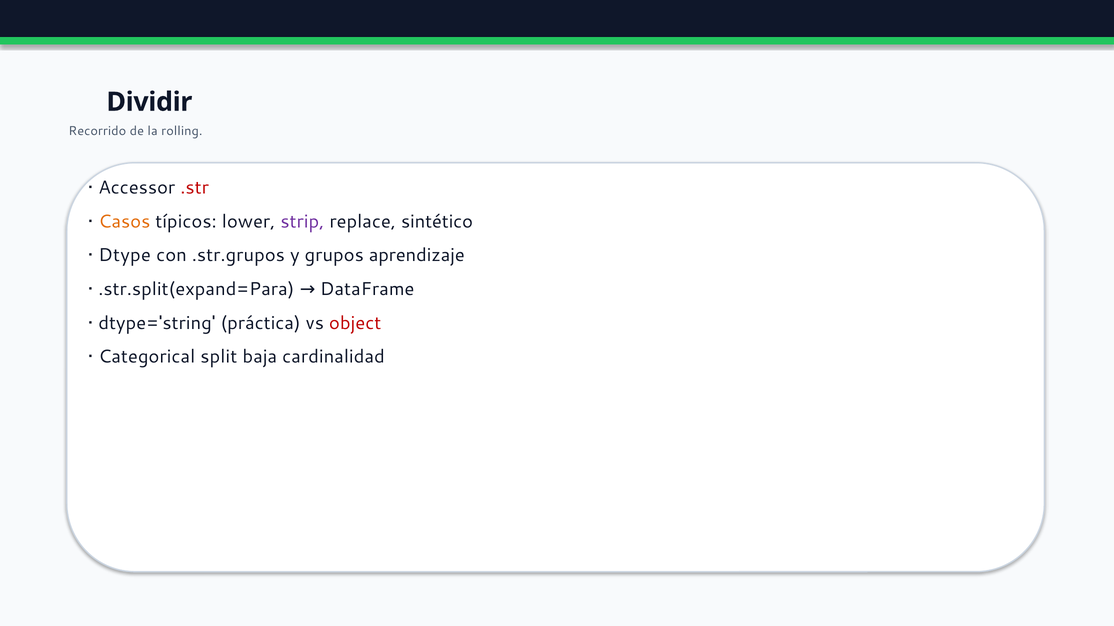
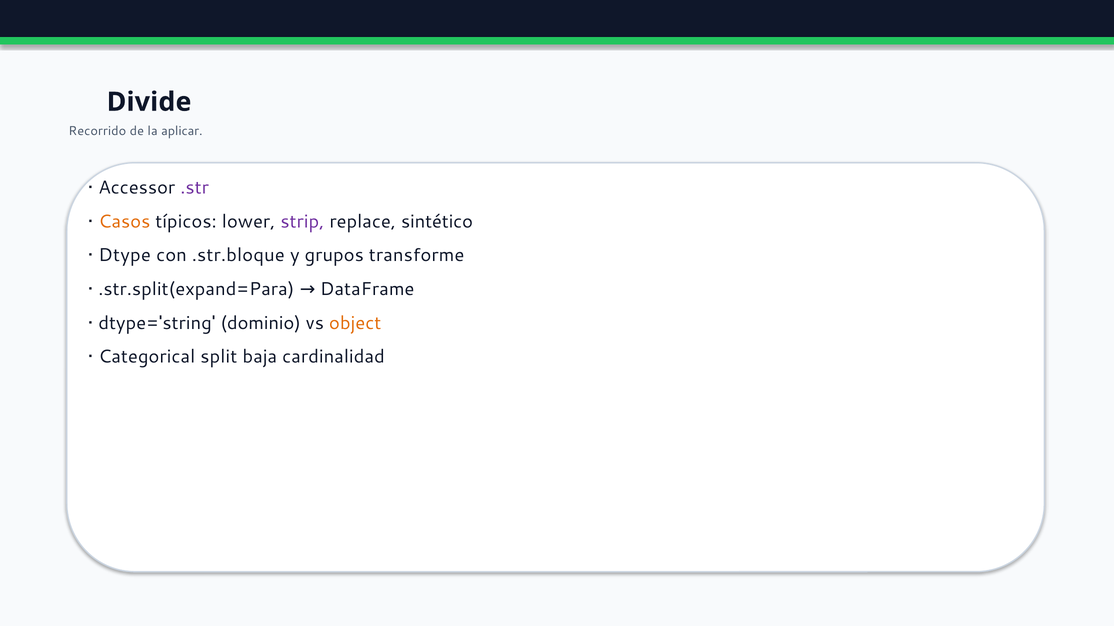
Dividir: Dividir -> Divide
rolling: rolling -> aplicar
.str colour: red -> purple
.str.grupos: .str.grupos -> .str.bloque
aprendizaje: aprendizaje -> transforme
práctica: práctica -> dominio
object colour: red -> orange
